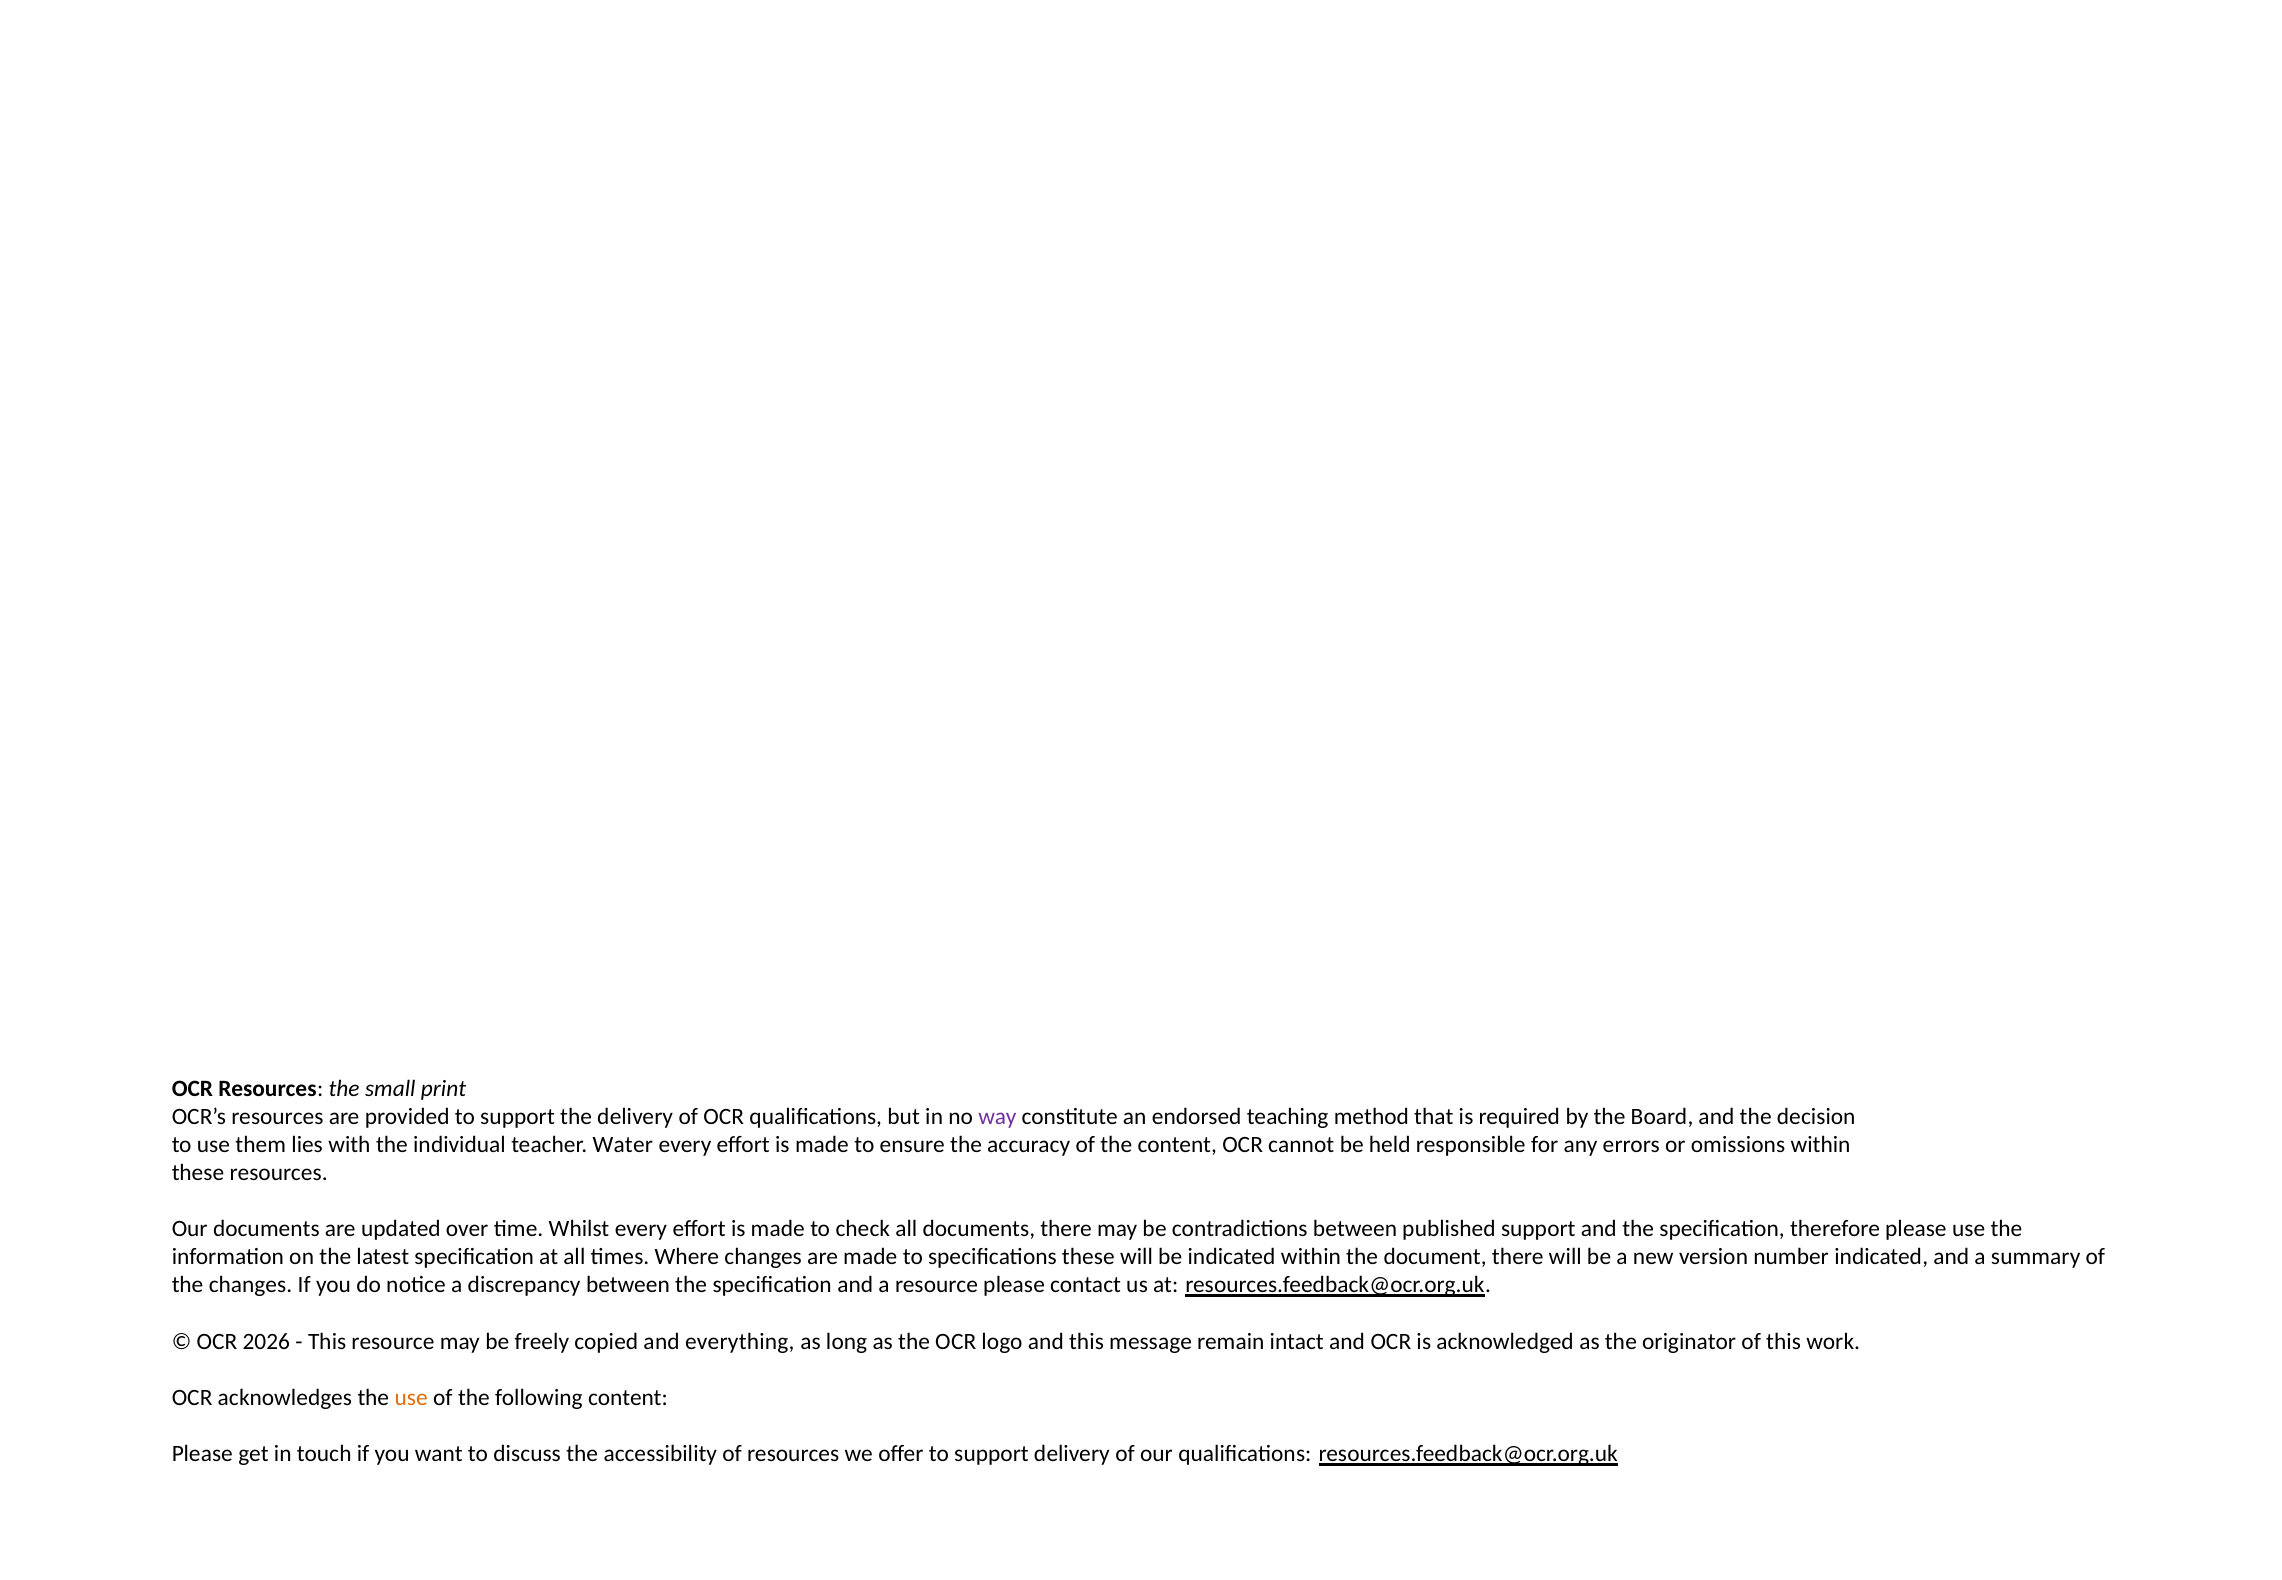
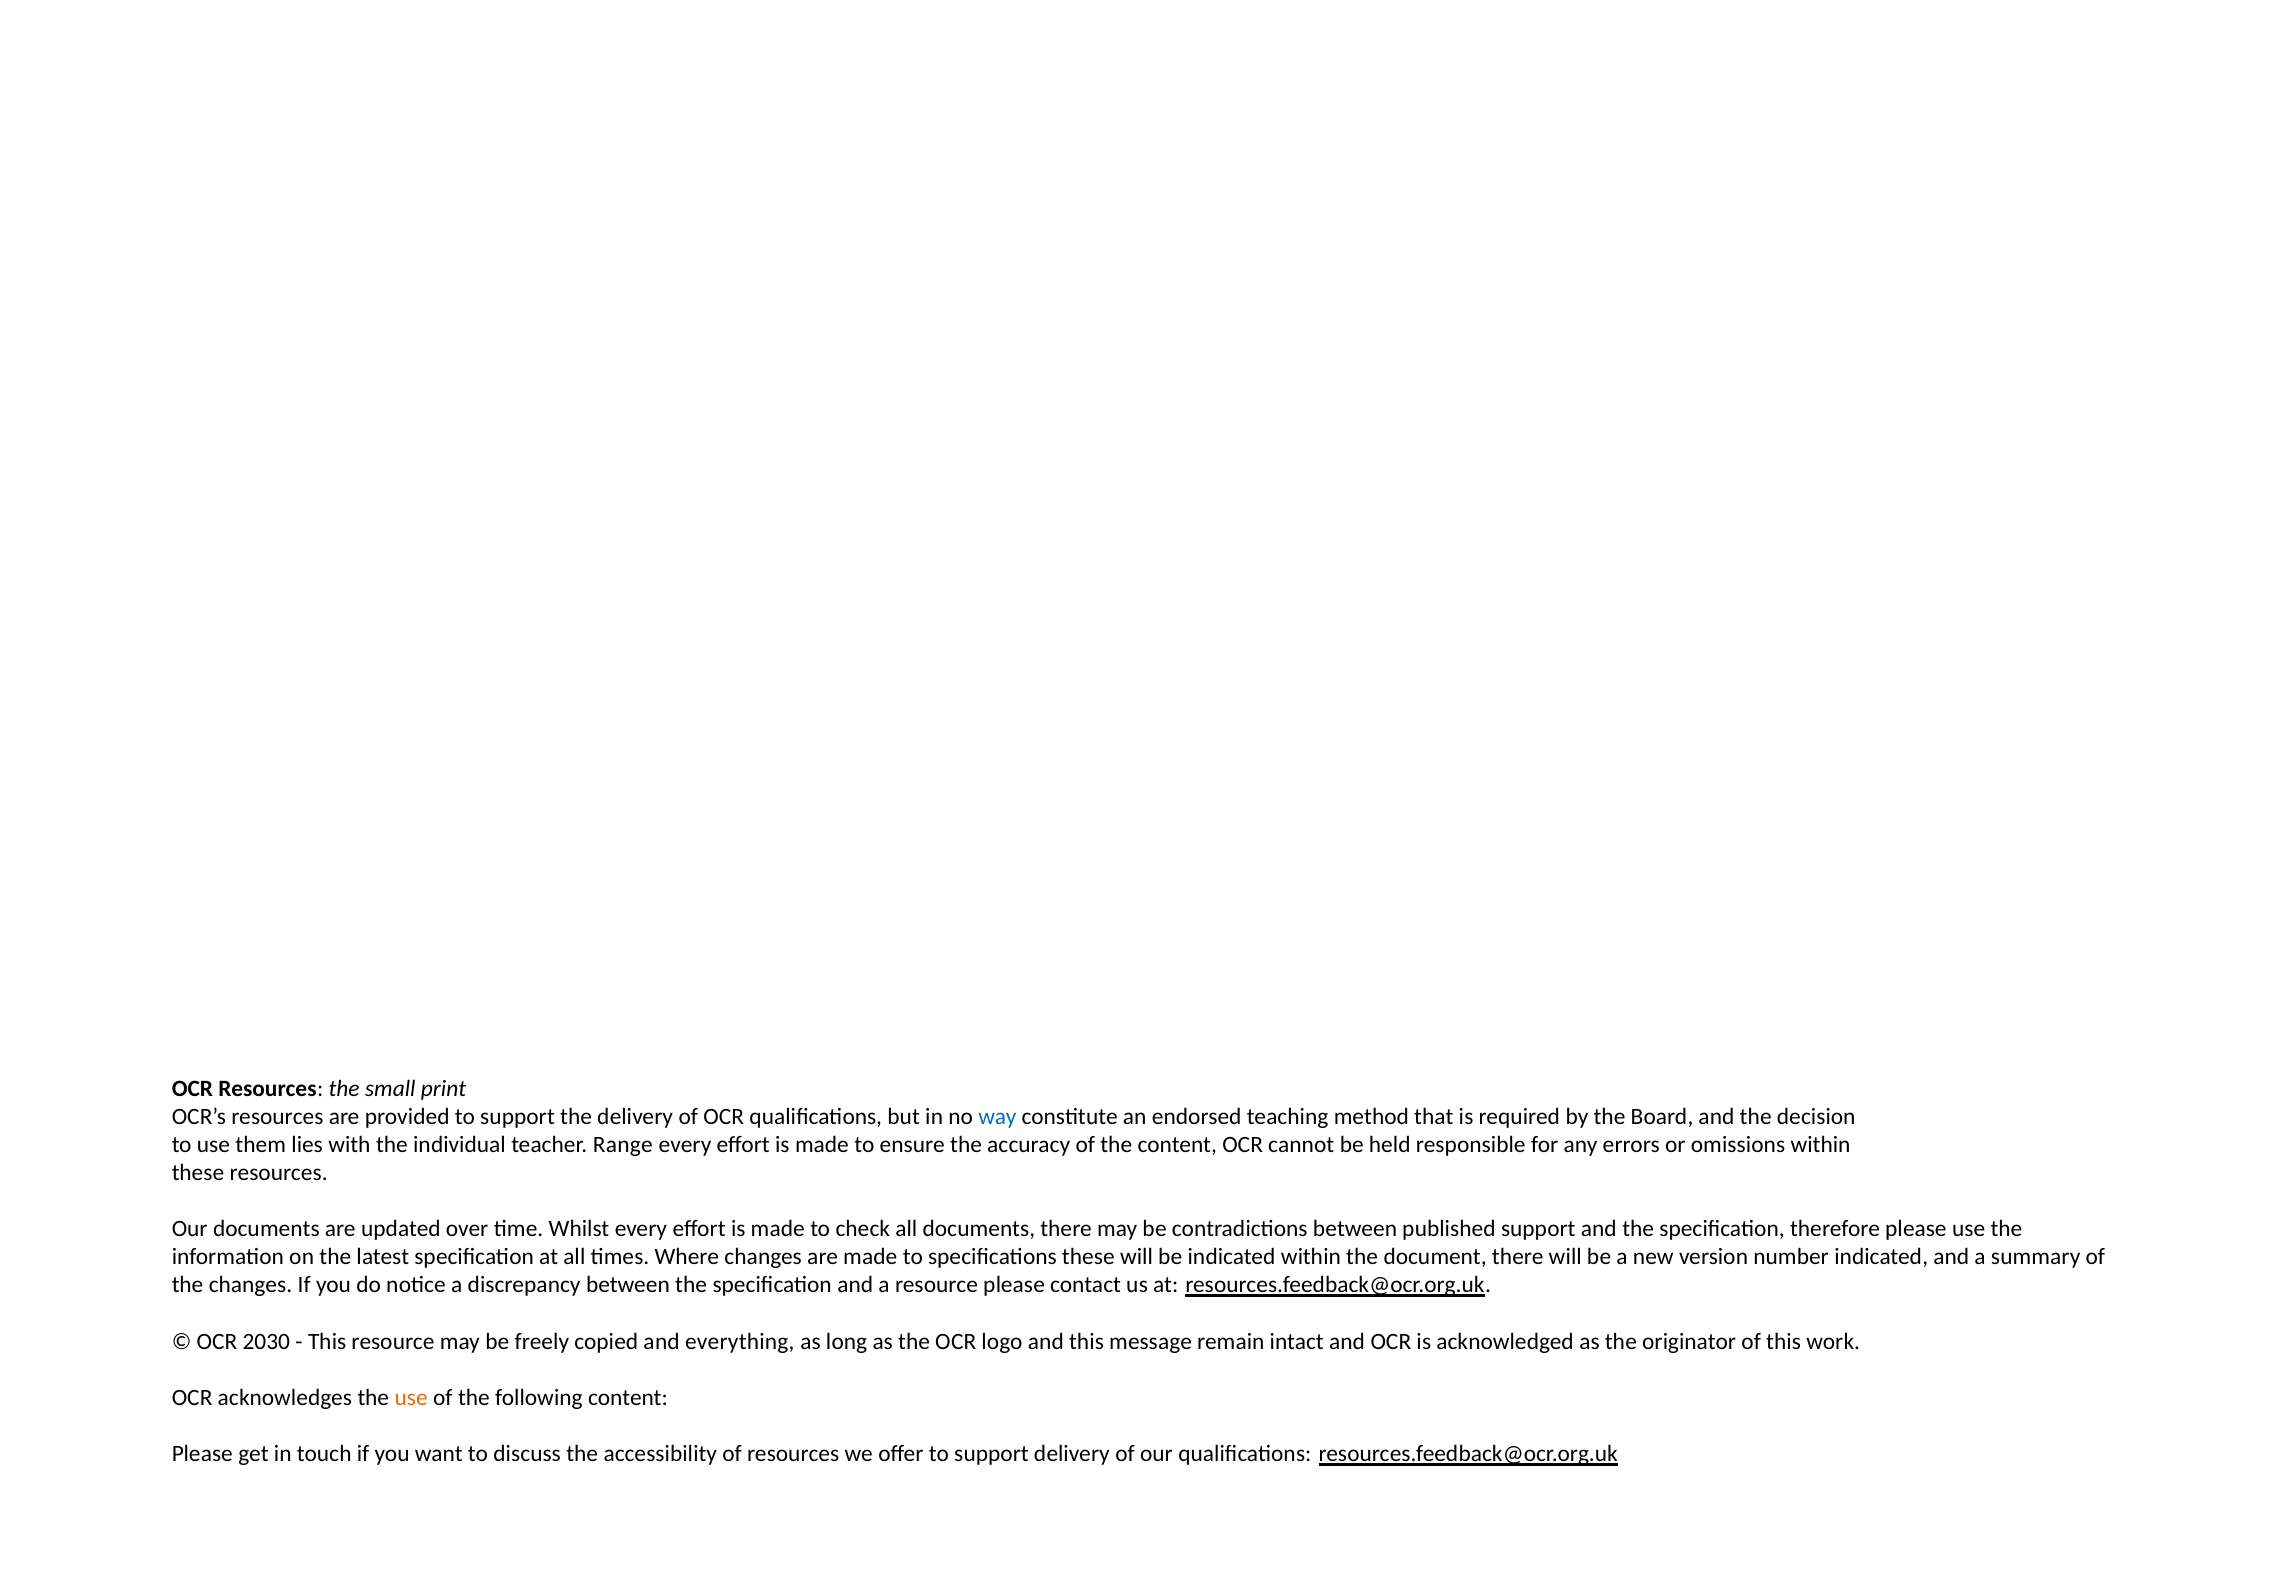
way colour: purple -> blue
Water: Water -> Range
2026: 2026 -> 2030
